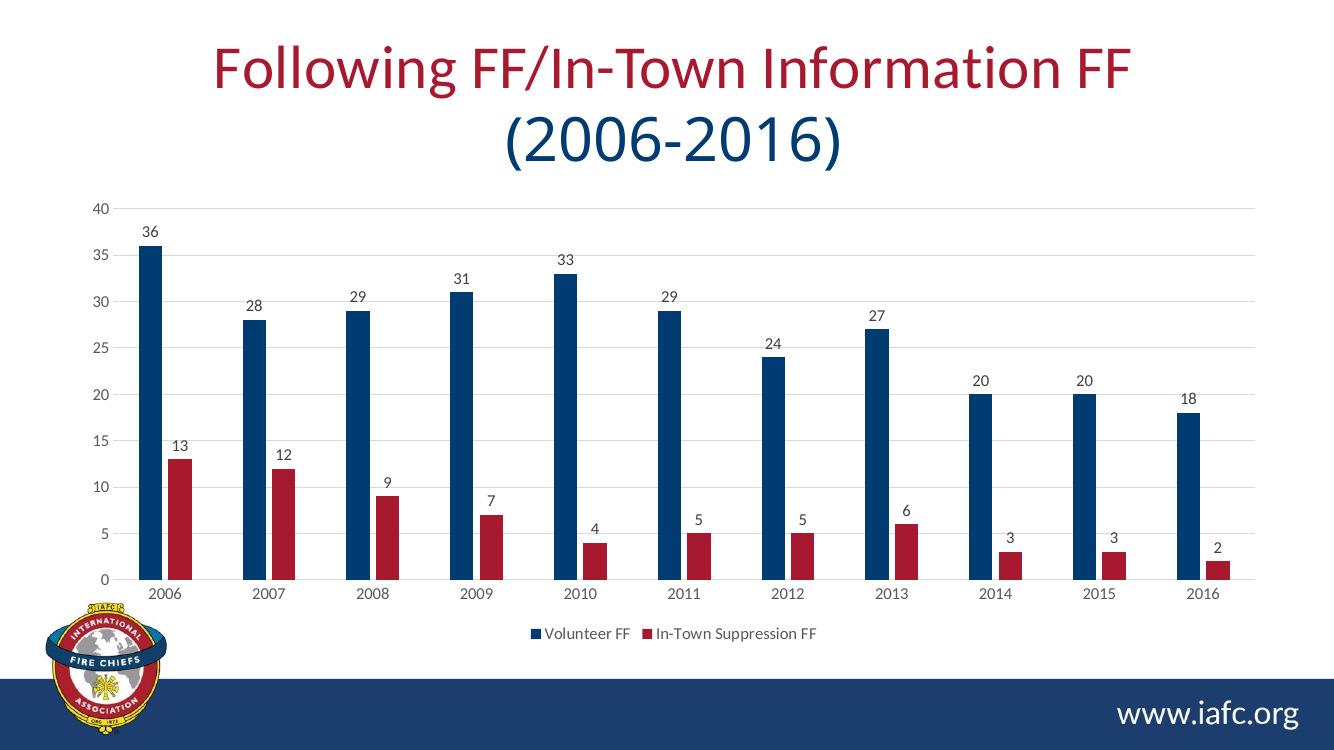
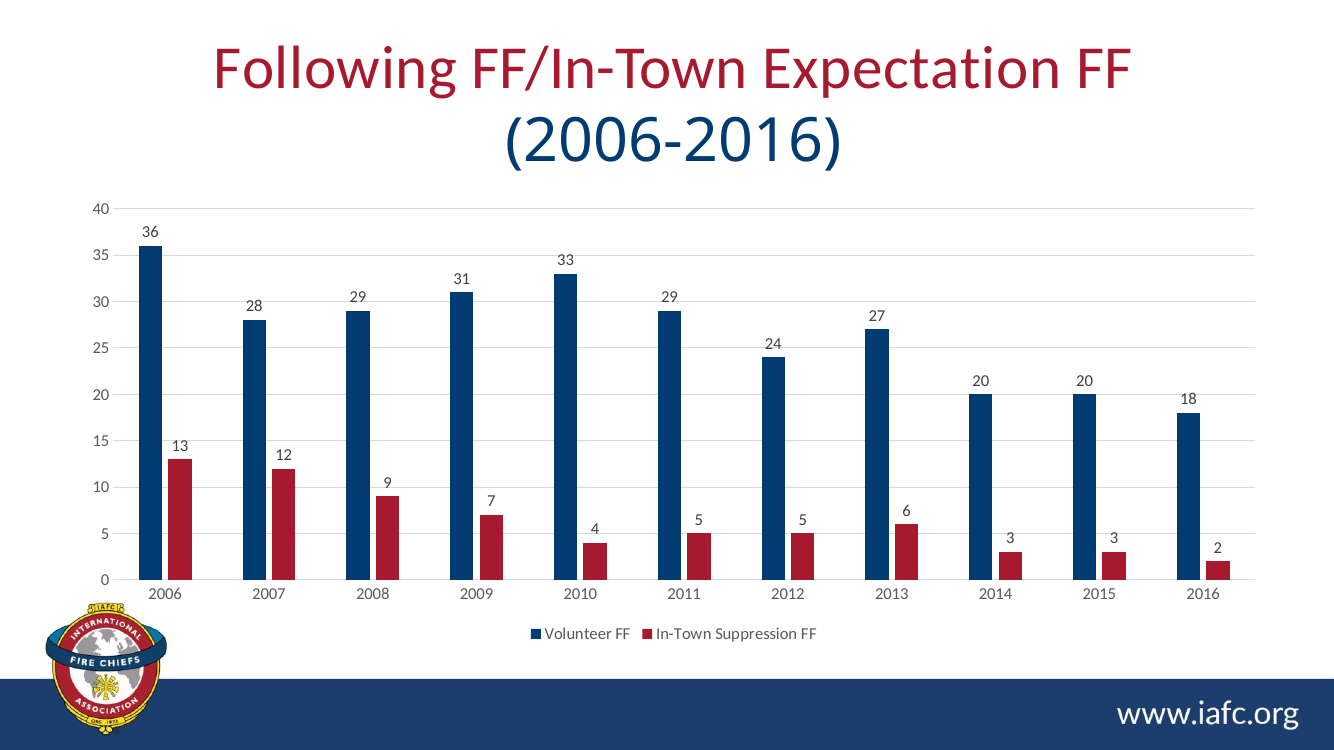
Information: Information -> Expectation
